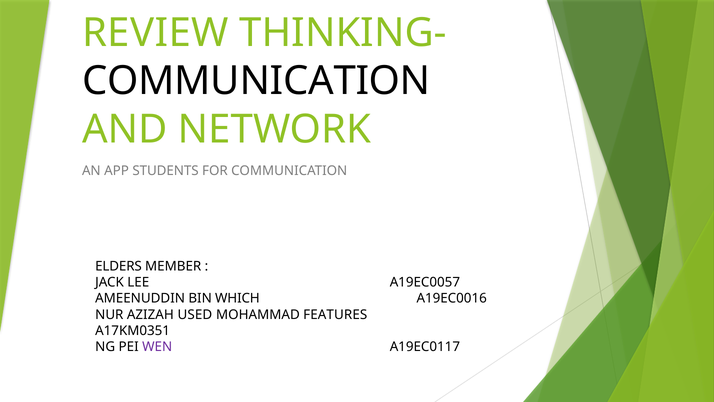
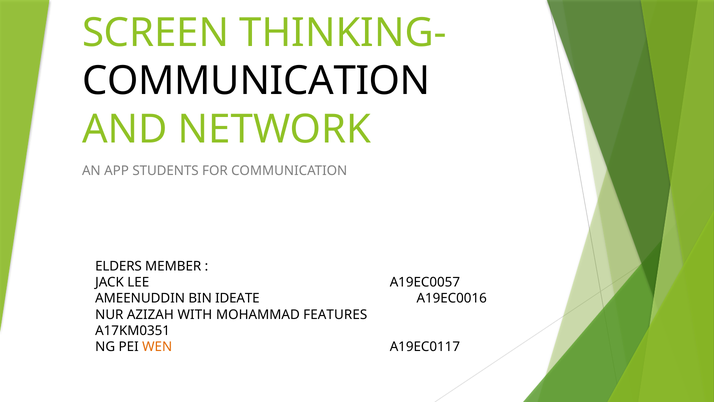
REVIEW: REVIEW -> SCREEN
WHICH: WHICH -> IDEATE
USED: USED -> WITH
WEN colour: purple -> orange
